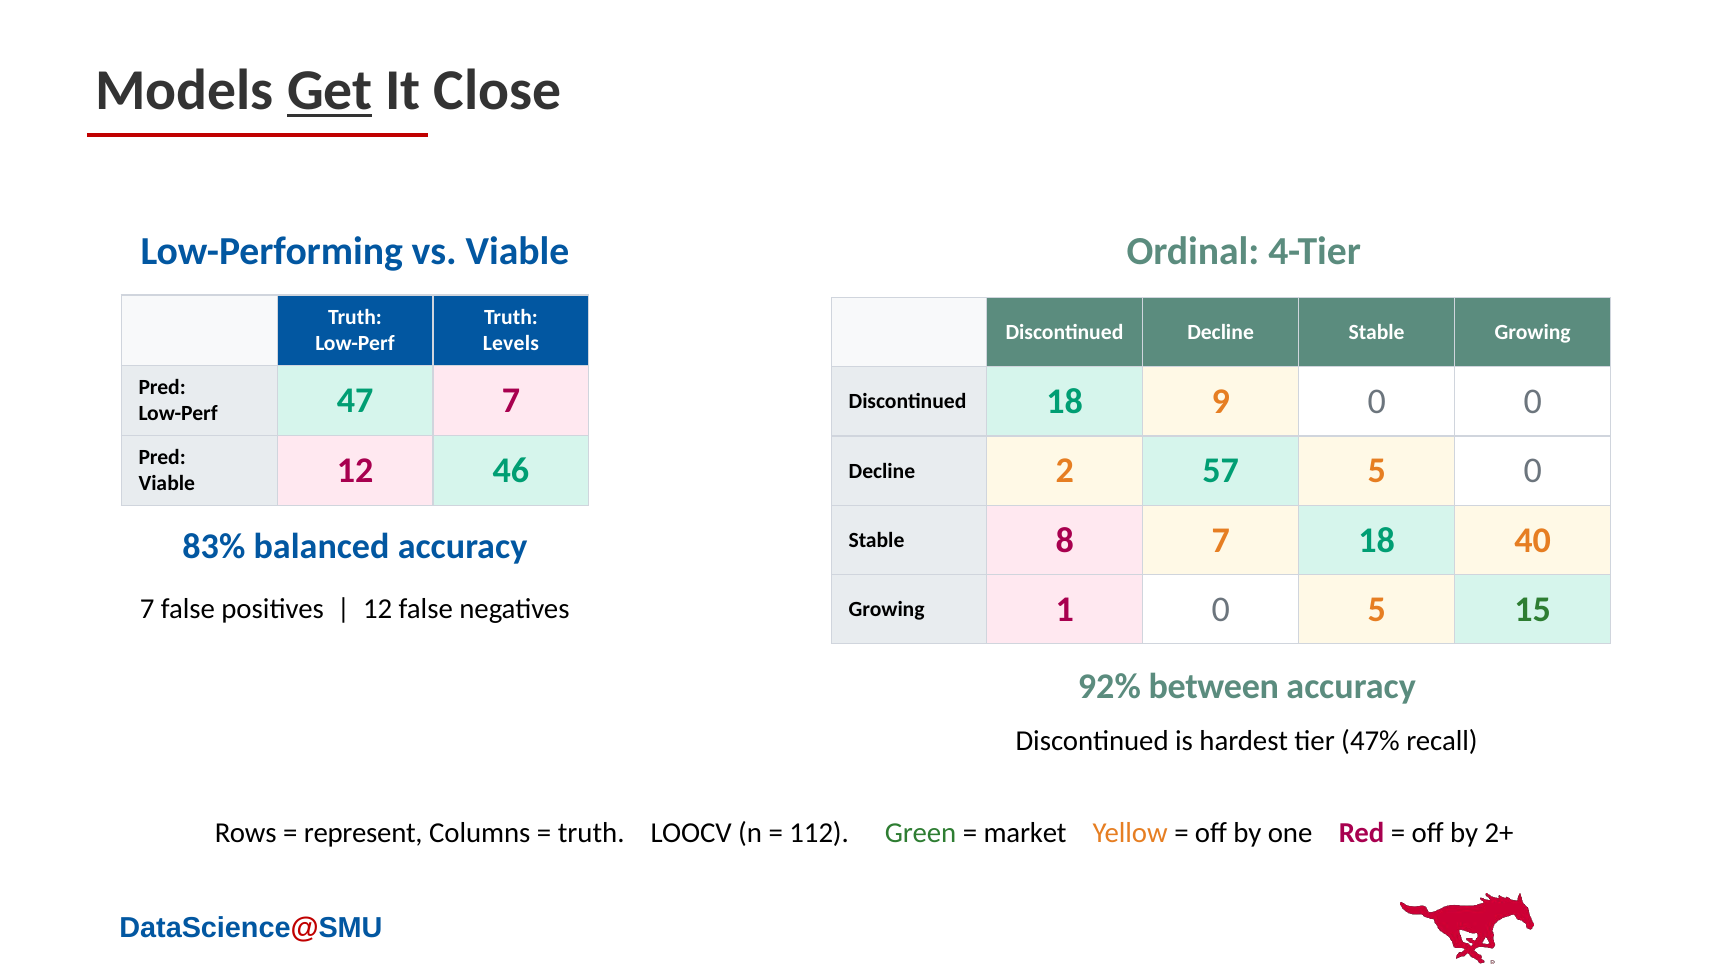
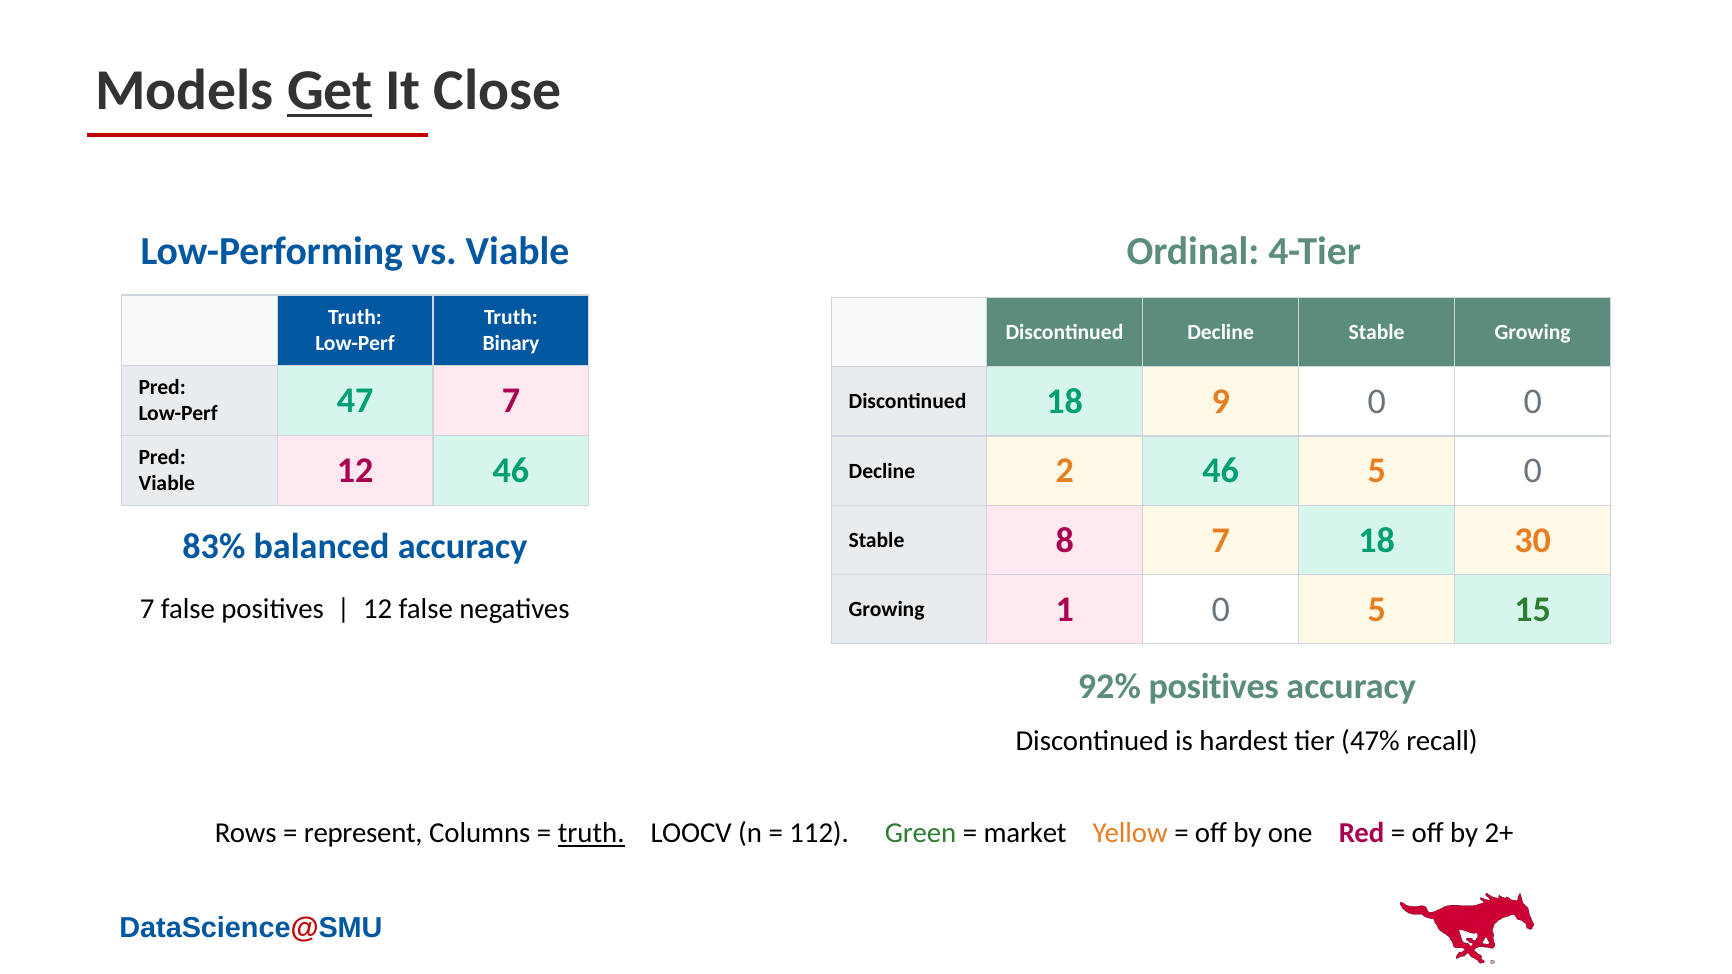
Levels: Levels -> Binary
2 57: 57 -> 46
40: 40 -> 30
92% between: between -> positives
truth at (591, 834) underline: none -> present
